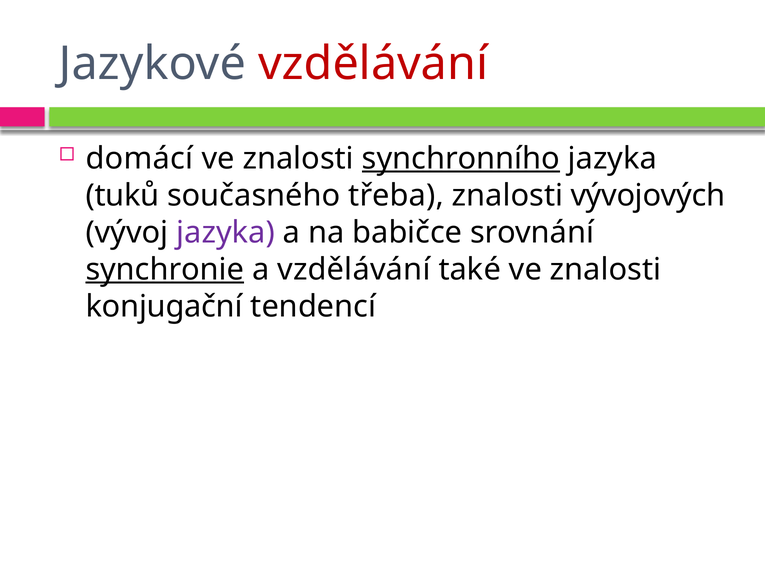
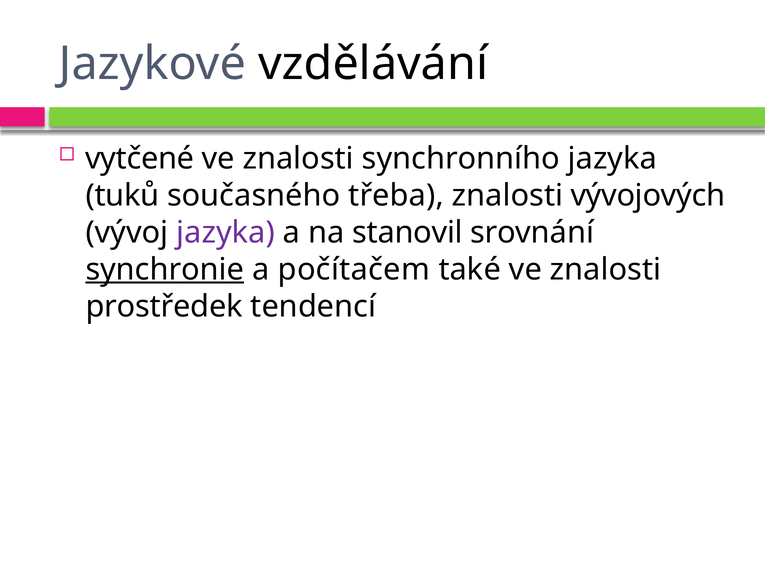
vzdělávání at (373, 64) colour: red -> black
domácí: domácí -> vytčené
synchronního underline: present -> none
babičce: babičce -> stanovil
a vzdělávání: vzdělávání -> počítačem
konjugační: konjugační -> prostředek
